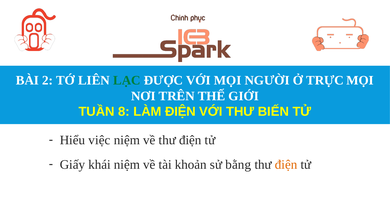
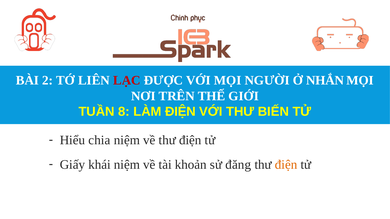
LẠC colour: green -> red
TRỰC: TRỰC -> NHẮN
việc: việc -> chia
bằng: bằng -> đăng
